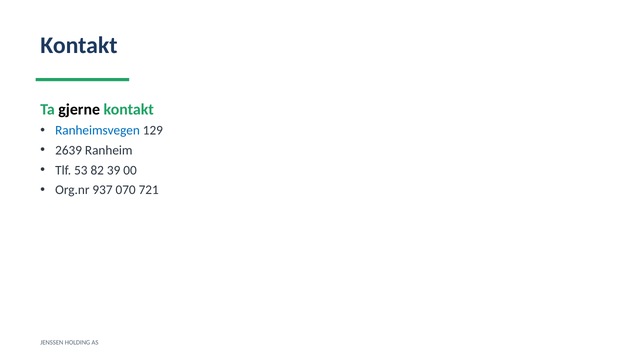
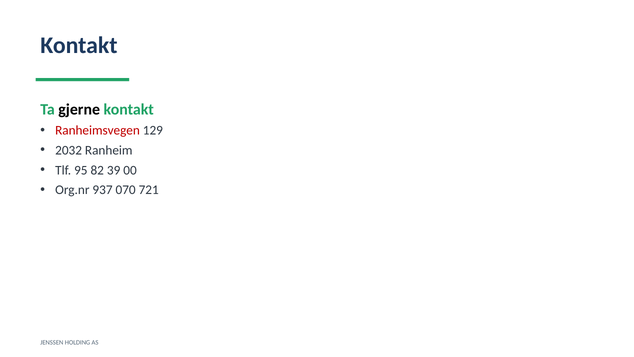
Ranheimsvegen colour: blue -> red
2639: 2639 -> 2032
53: 53 -> 95
